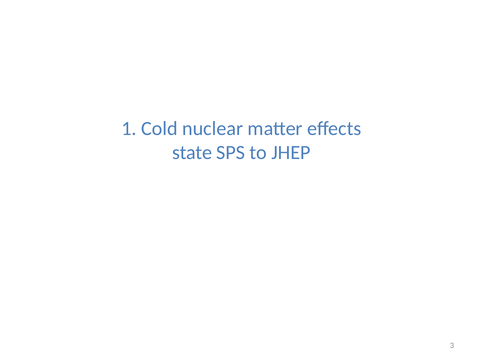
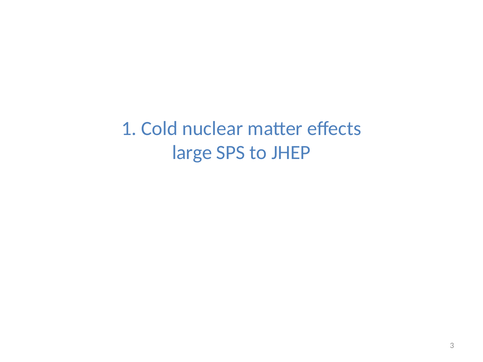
state: state -> large
